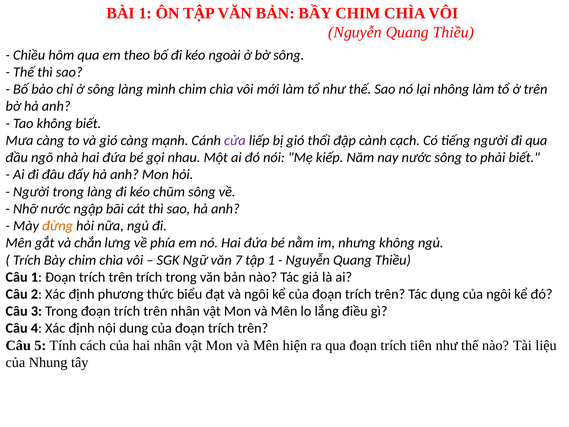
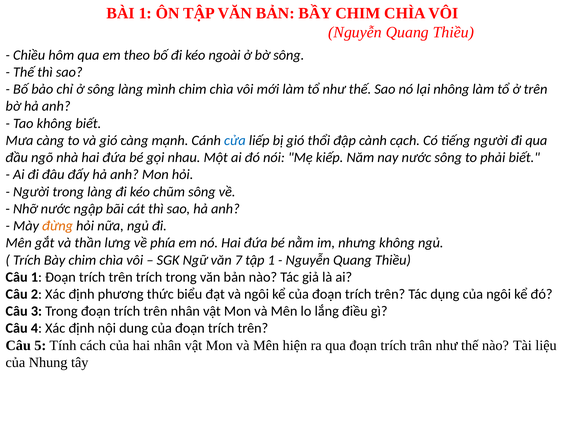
cửa colour: purple -> blue
chắn: chắn -> thần
tiên: tiên -> trân
